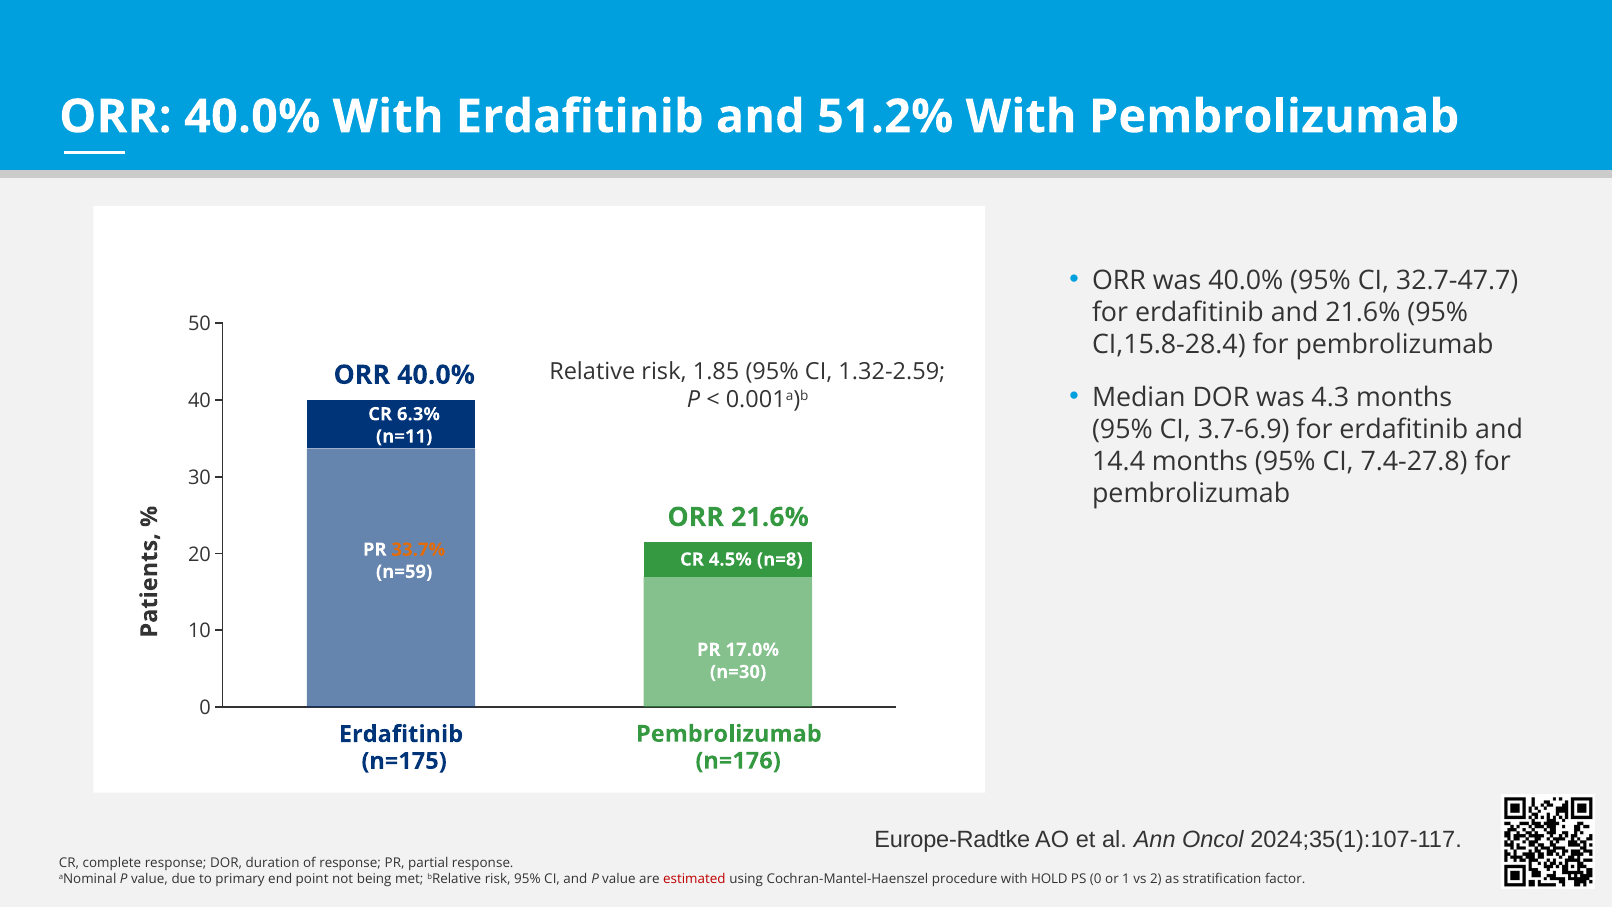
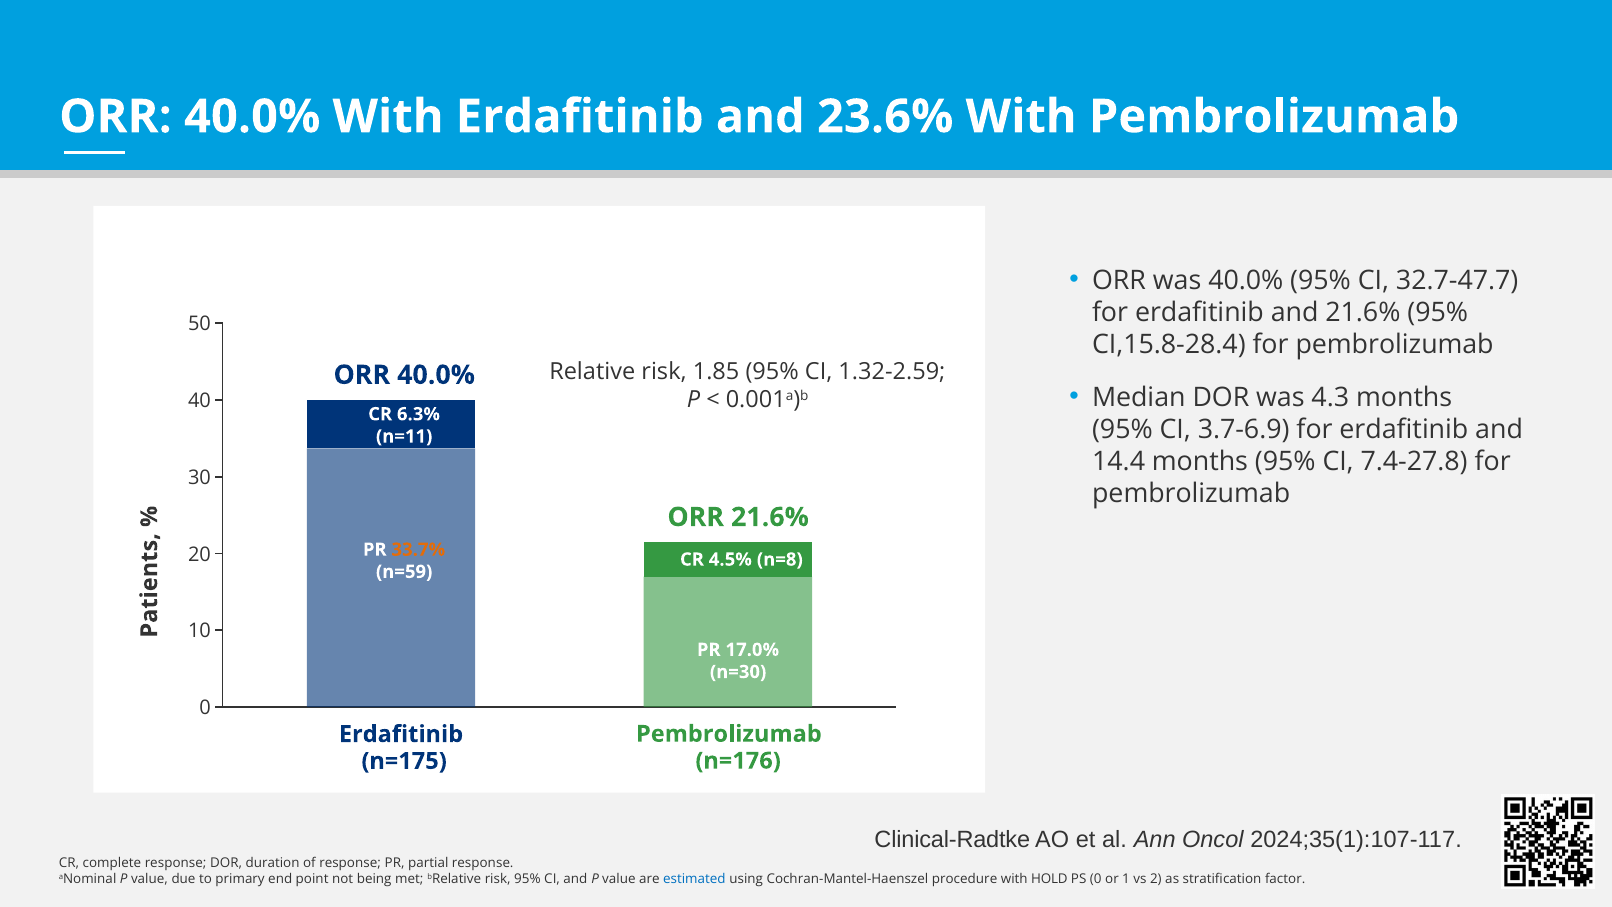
51.2%: 51.2% -> 23.6%
Europe-Radtke: Europe-Radtke -> Clinical-Radtke
estimated colour: red -> blue
